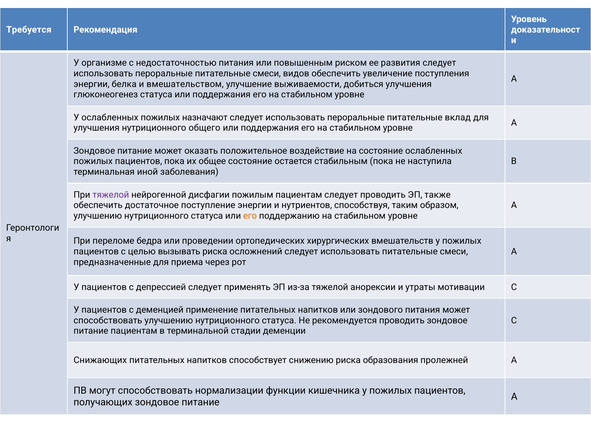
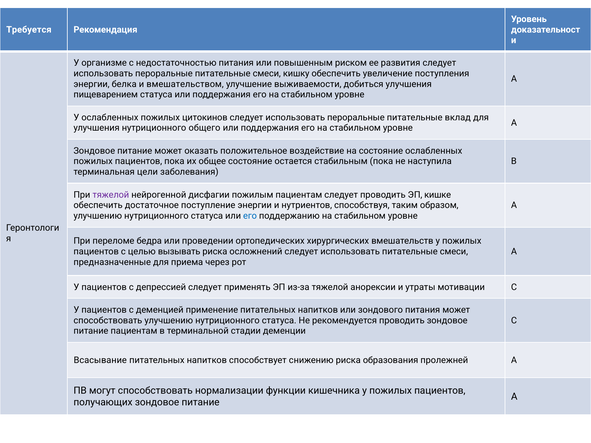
видов: видов -> кишку
глюконеогенез: глюконеогенез -> пищеварением
назначают: назначают -> цитокинов
иной: иной -> цели
также: также -> кишке
его at (250, 216) colour: orange -> blue
Снижающих: Снижающих -> Всасывание
